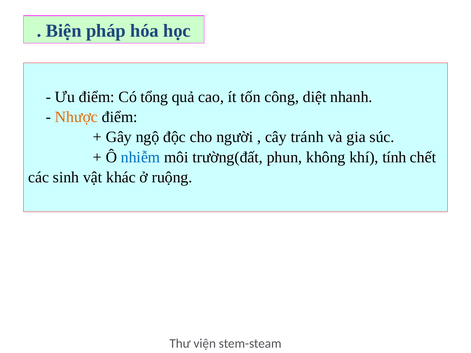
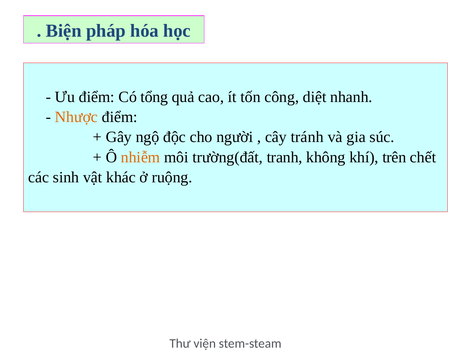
nhiễm colour: blue -> orange
phun: phun -> tranh
tính: tính -> trên
